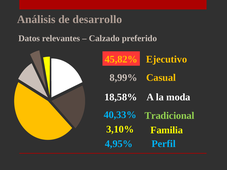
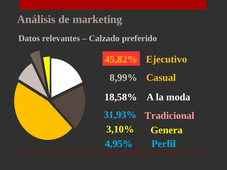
desarrollo: desarrollo -> marketing
40,33%: 40,33% -> 31,93%
Tradicional colour: light green -> pink
Familia: Familia -> Genera
